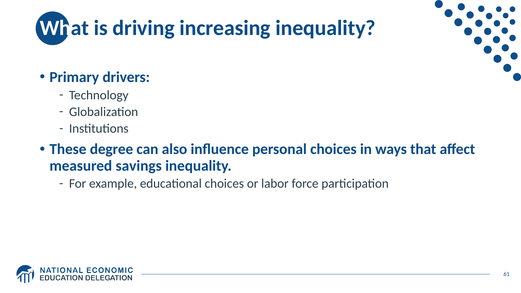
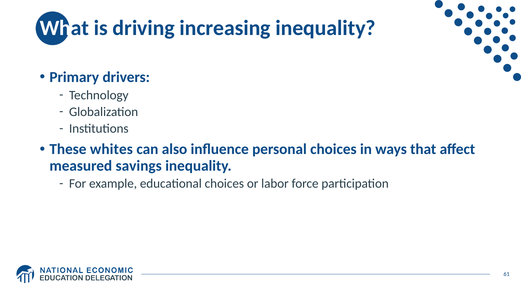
degree: degree -> whites
